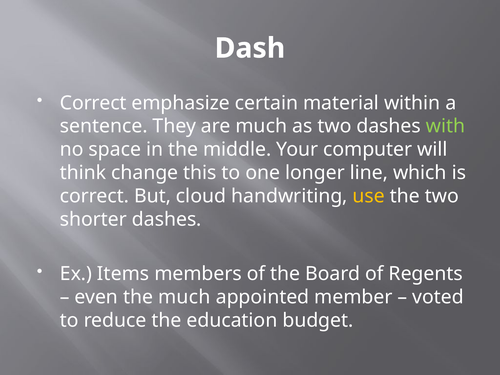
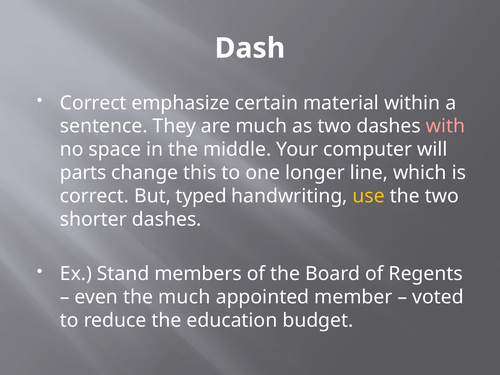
with colour: light green -> pink
think: think -> parts
cloud: cloud -> typed
Items: Items -> Stand
